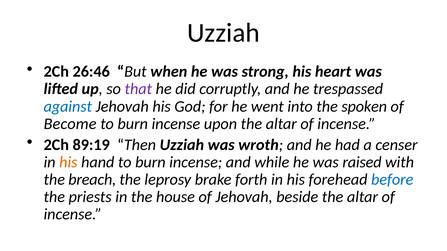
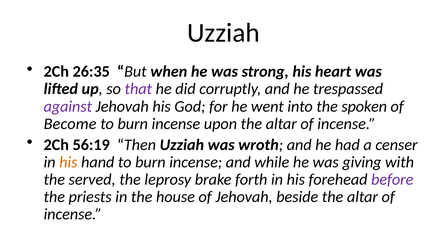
26:46: 26:46 -> 26:35
against colour: blue -> purple
89:19: 89:19 -> 56:19
raised: raised -> giving
breach: breach -> served
before colour: blue -> purple
